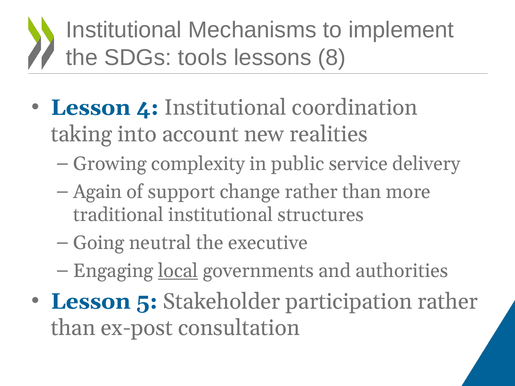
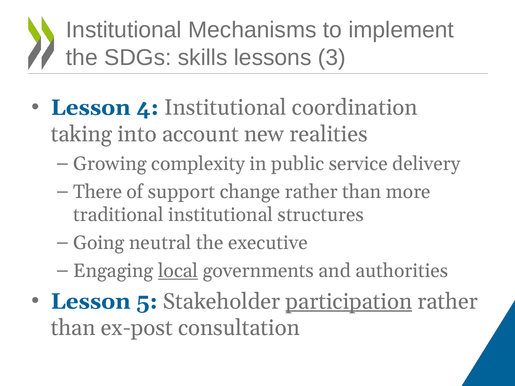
tools: tools -> skills
8: 8 -> 3
Again: Again -> There
participation underline: none -> present
